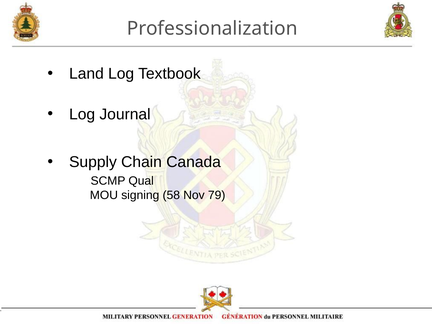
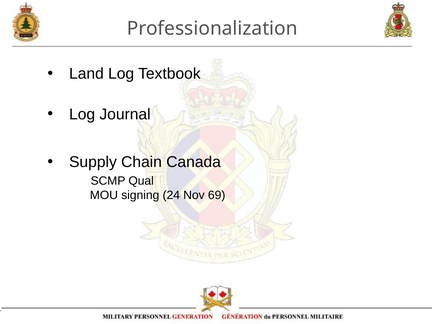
58: 58 -> 24
79: 79 -> 69
